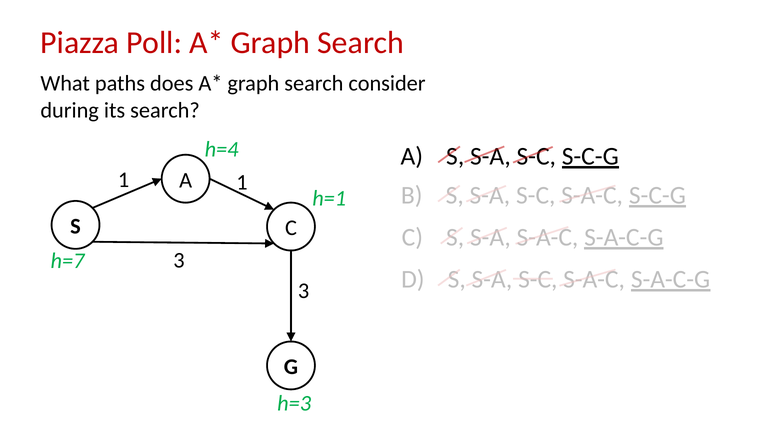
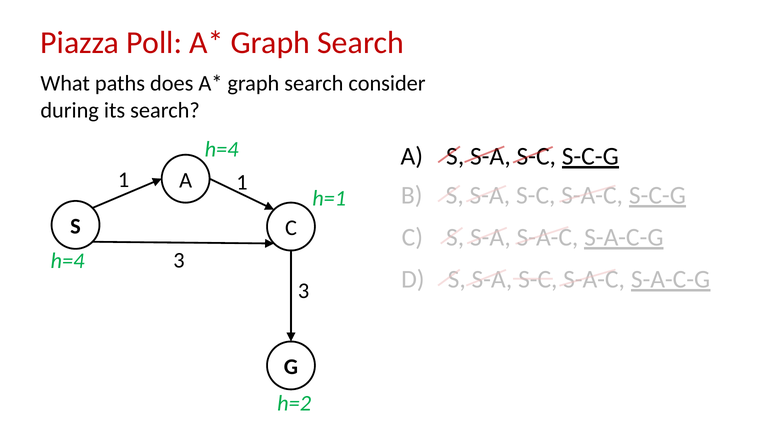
h=7 at (68, 261): h=7 -> h=4
h=3: h=3 -> h=2
